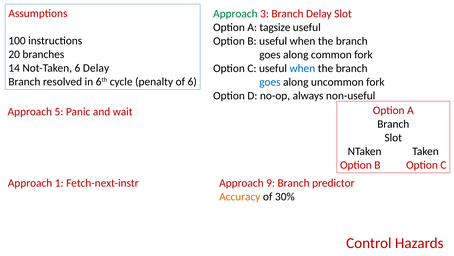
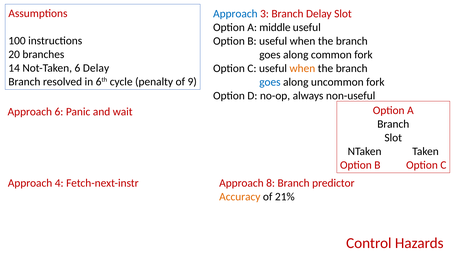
Approach at (235, 14) colour: green -> blue
tagsize: tagsize -> middle
when at (302, 68) colour: blue -> orange
of 6: 6 -> 9
Approach 5: 5 -> 6
1: 1 -> 4
9: 9 -> 8
30%: 30% -> 21%
